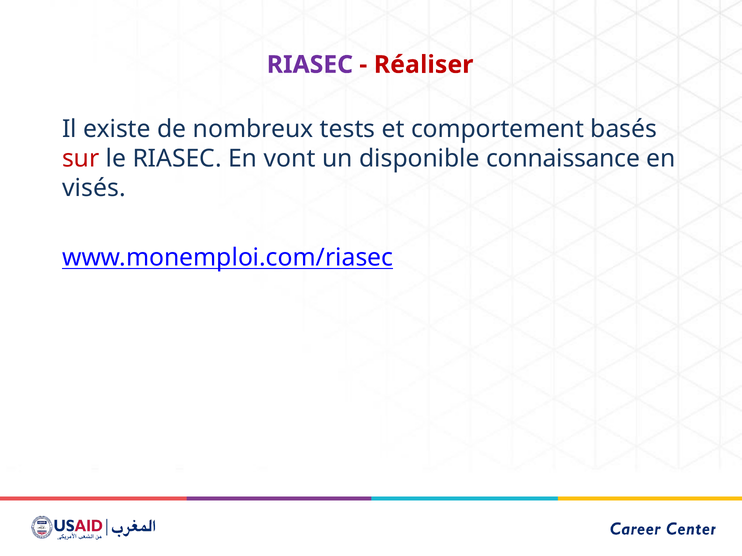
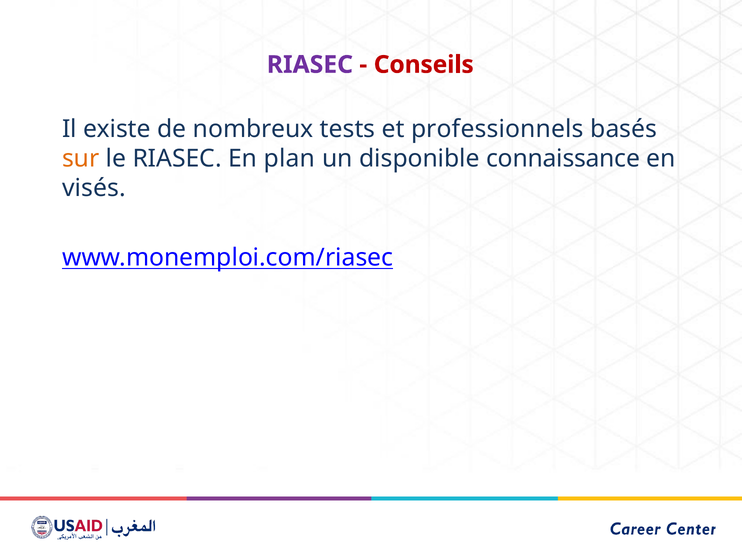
Réaliser: Réaliser -> Conseils
comportement: comportement -> professionnels
sur colour: red -> orange
vont: vont -> plan
